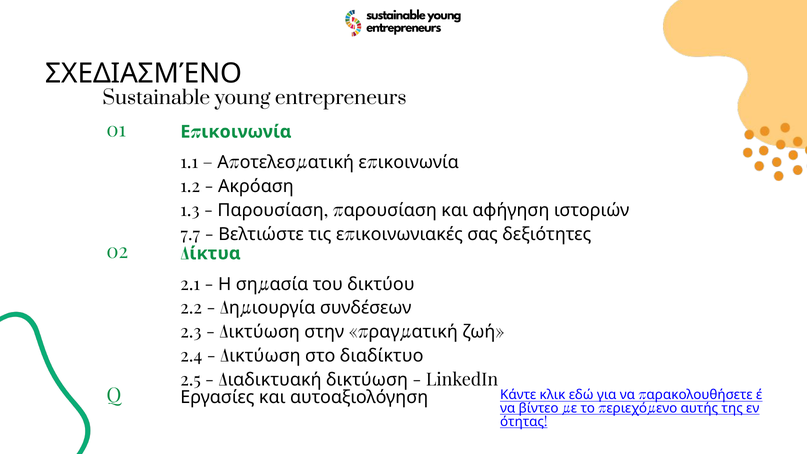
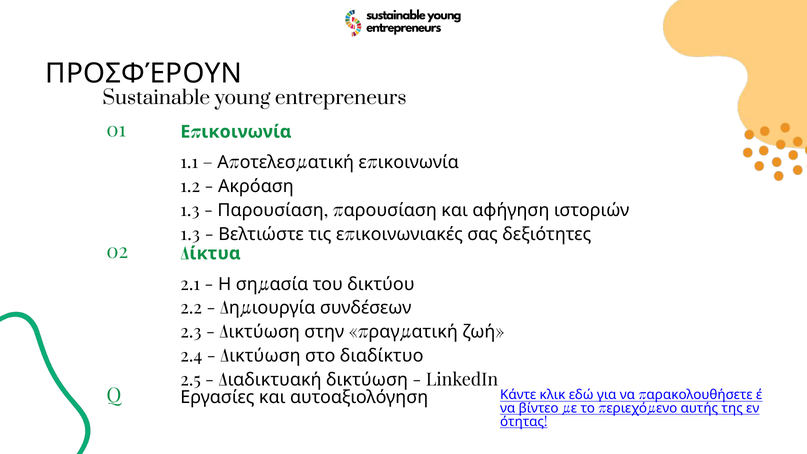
ΣΧΕΔΙΑΣΜΈΝΟ: ΣΧΕΔΙΑΣΜΈΝΟ -> ΠΡΟΣΦΈΡΟΥΝ
7.7 at (190, 234): 7.7 -> 1.3
